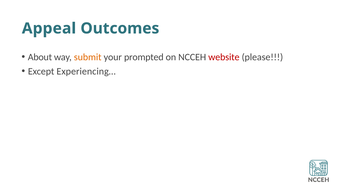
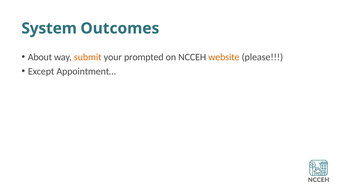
Appeal: Appeal -> System
website colour: red -> orange
Experiencing…: Experiencing… -> Appointment…
